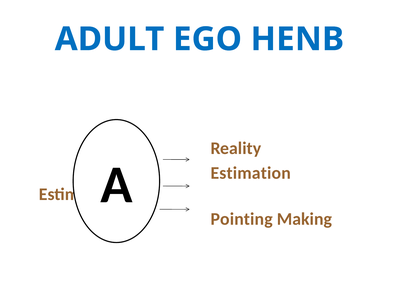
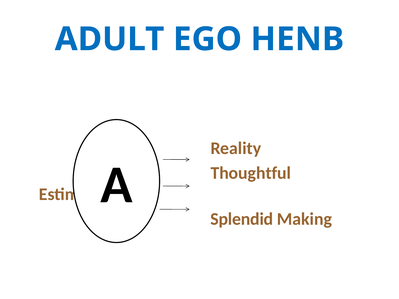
Estimation at (251, 173): Estimation -> Thoughtful
Pointing: Pointing -> Splendid
